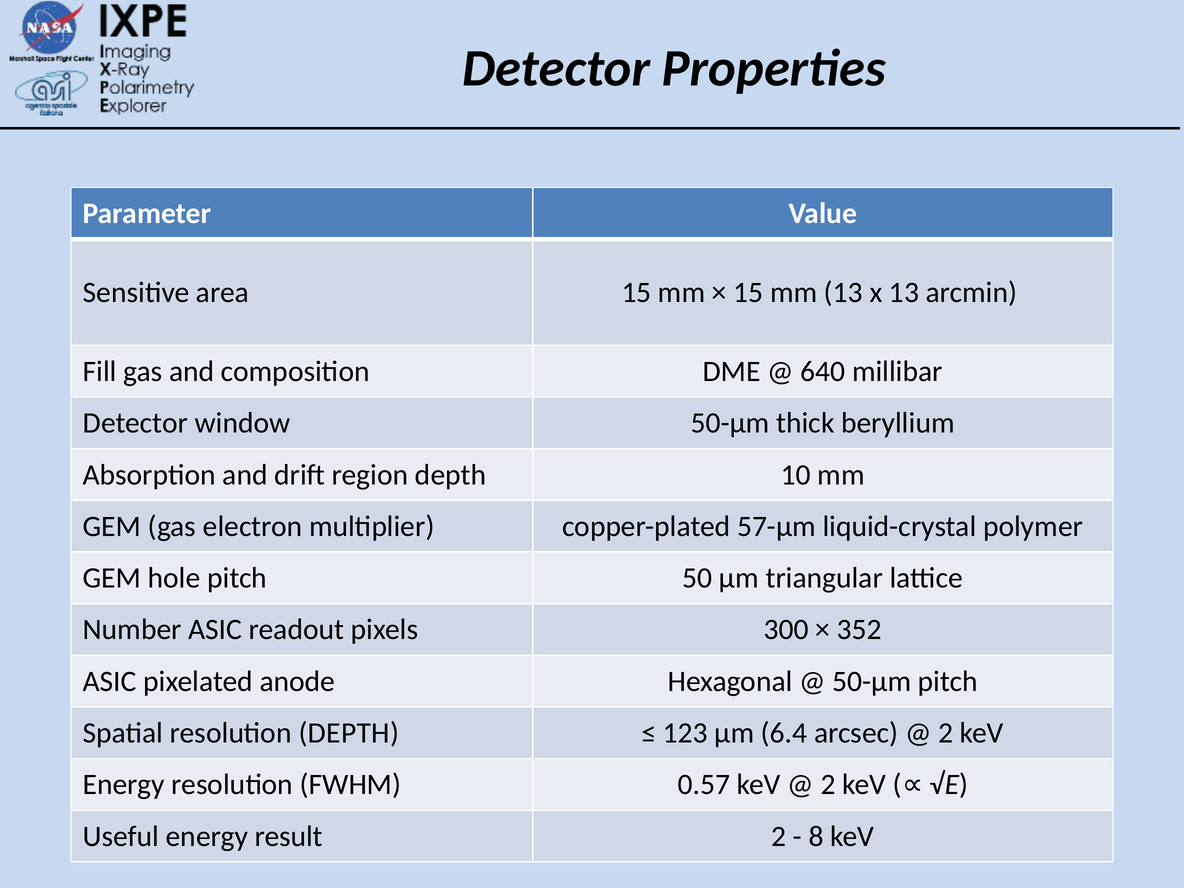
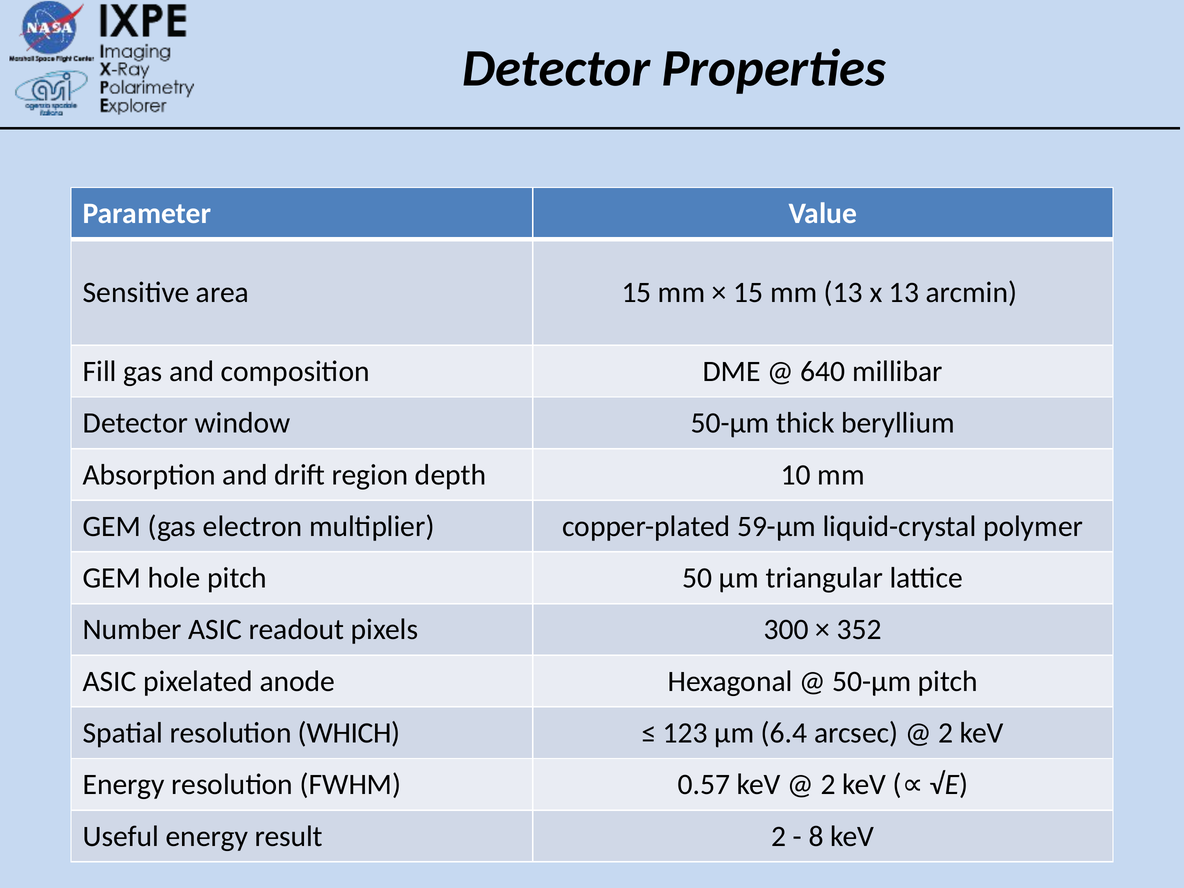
57-µm: 57-µm -> 59-µm
resolution DEPTH: DEPTH -> WHICH
